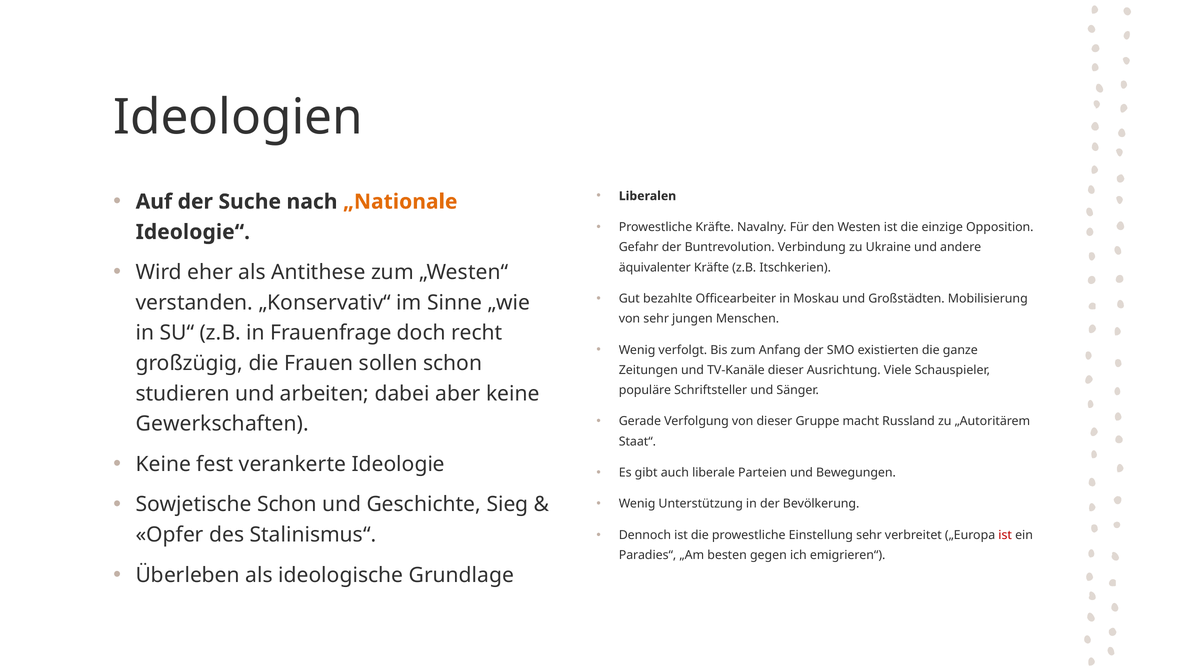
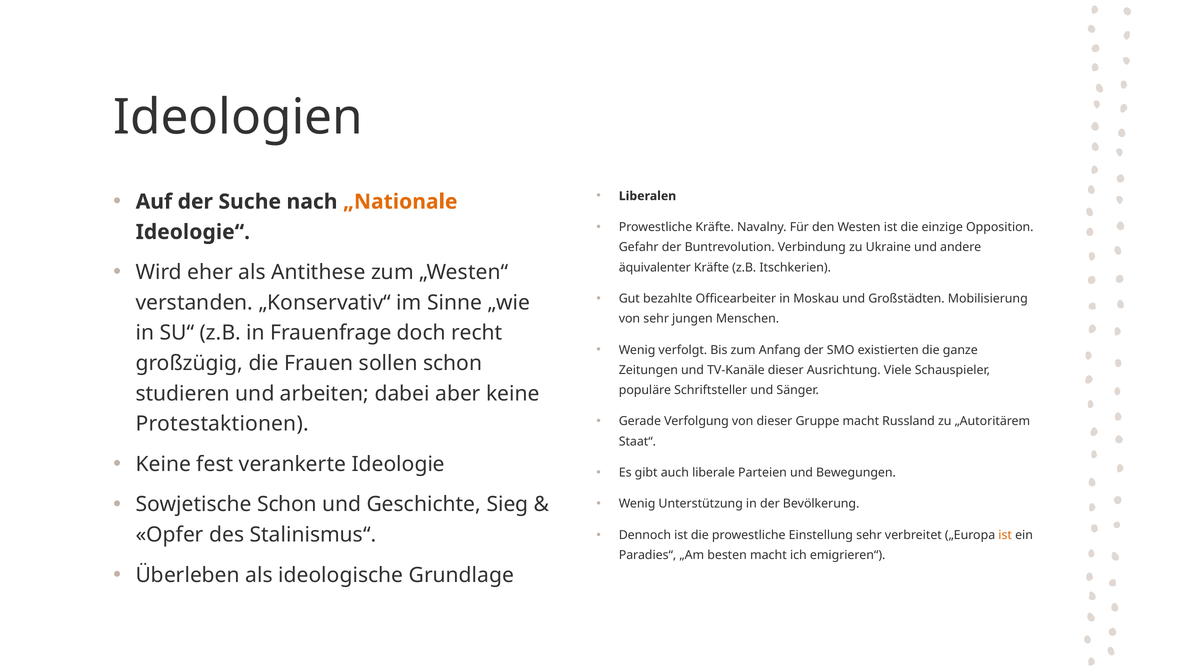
Gewerkschaften: Gewerkschaften -> Protestaktionen
ist at (1005, 535) colour: red -> orange
besten gegen: gegen -> macht
